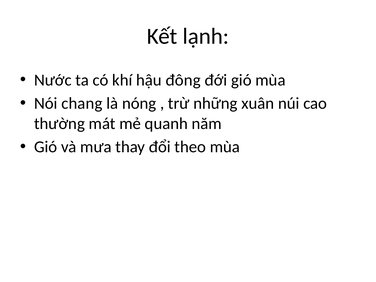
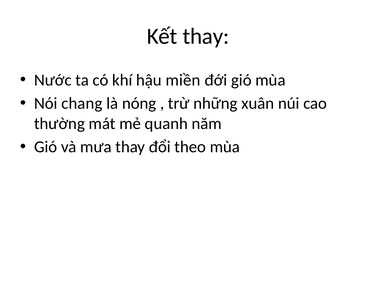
Kết lạnh: lạnh -> thay
đông: đông -> miền
